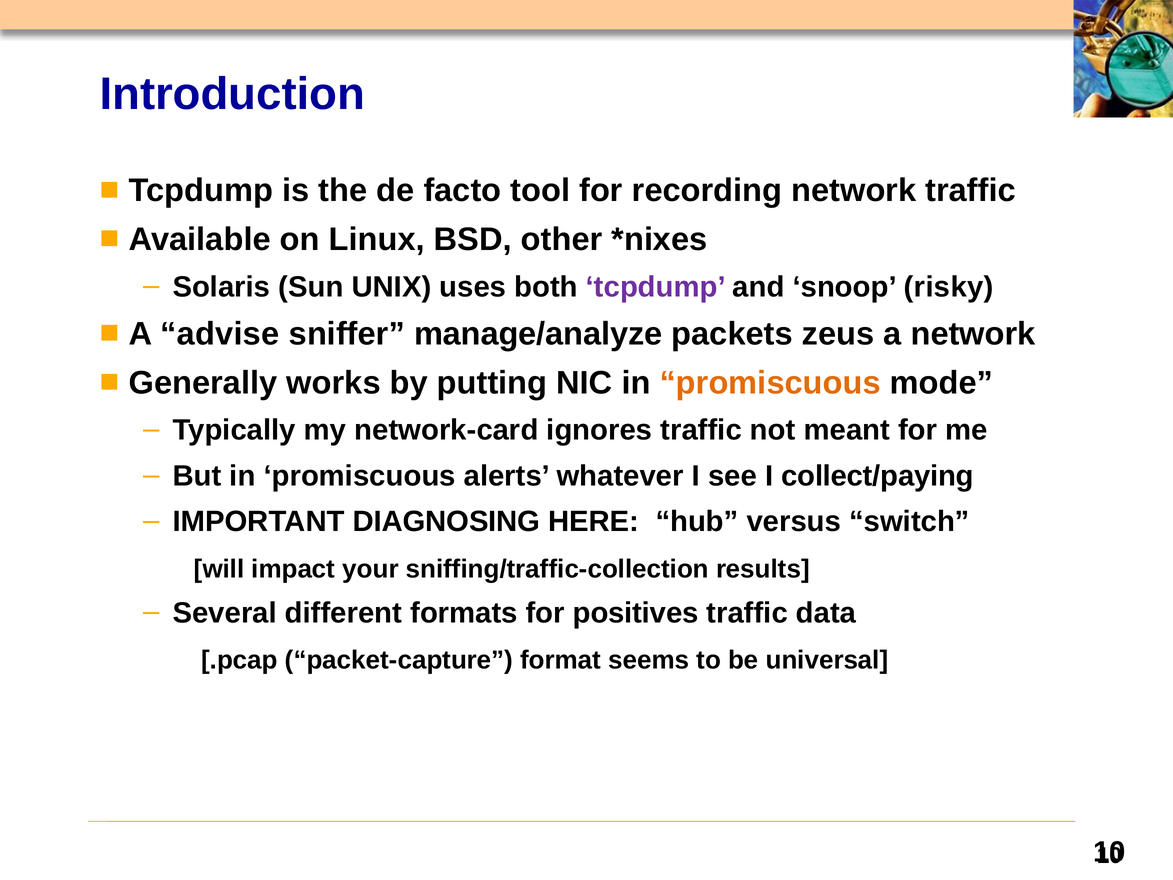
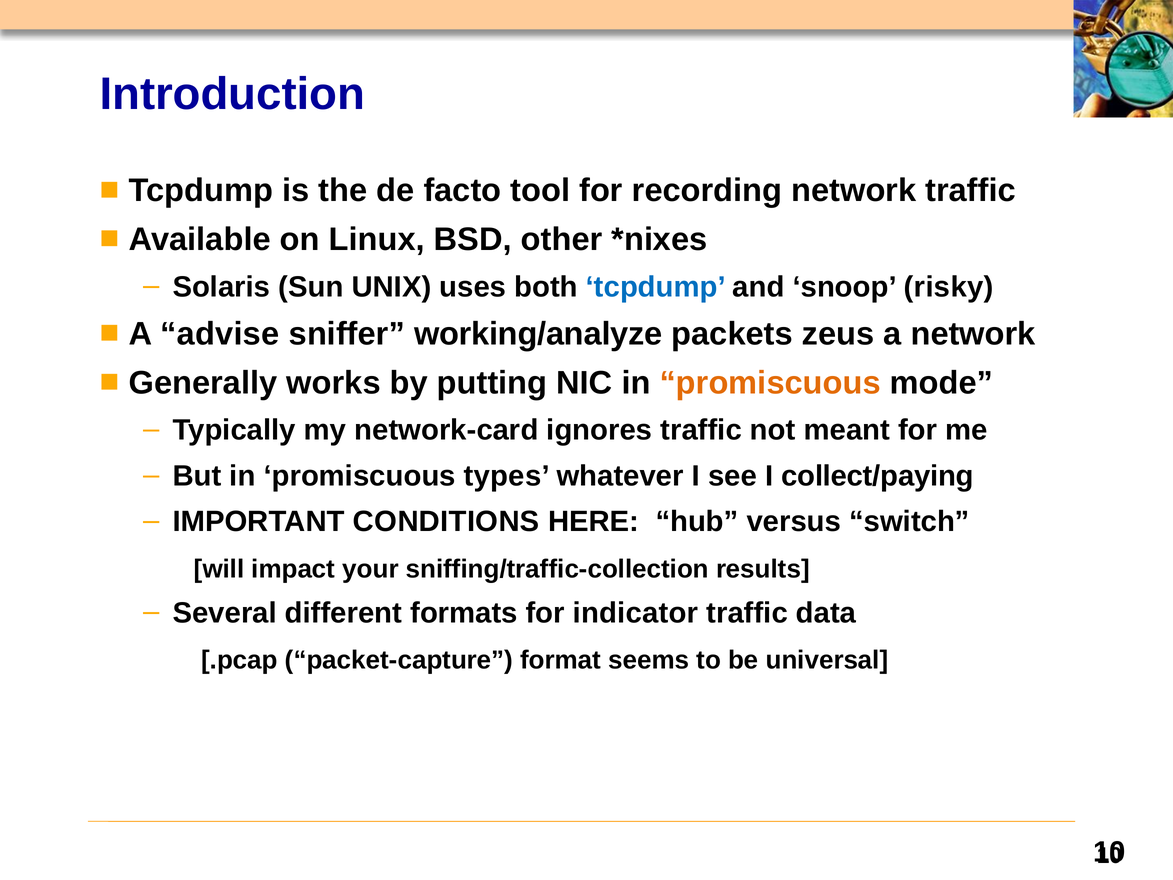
tcpdump at (656, 287) colour: purple -> blue
manage/analyze: manage/analyze -> working/analyze
alerts: alerts -> types
DIAGNOSING: DIAGNOSING -> CONDITIONS
positives: positives -> indicator
